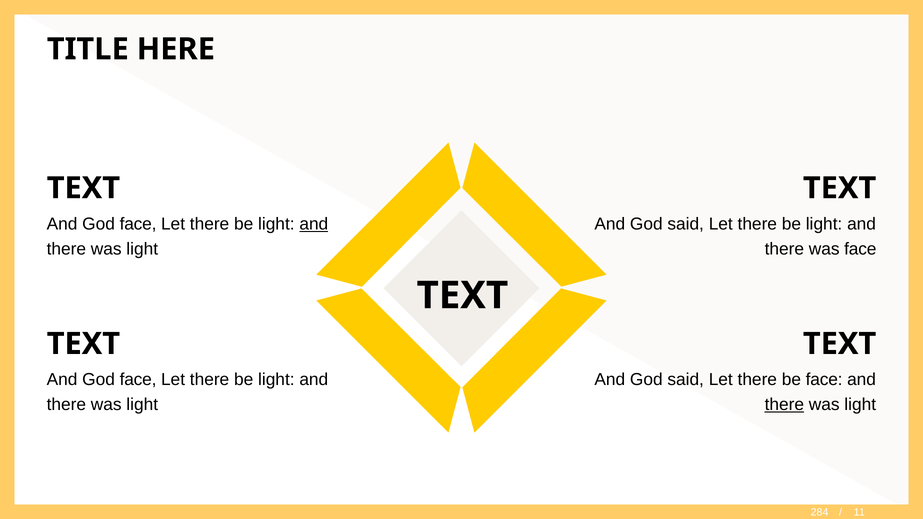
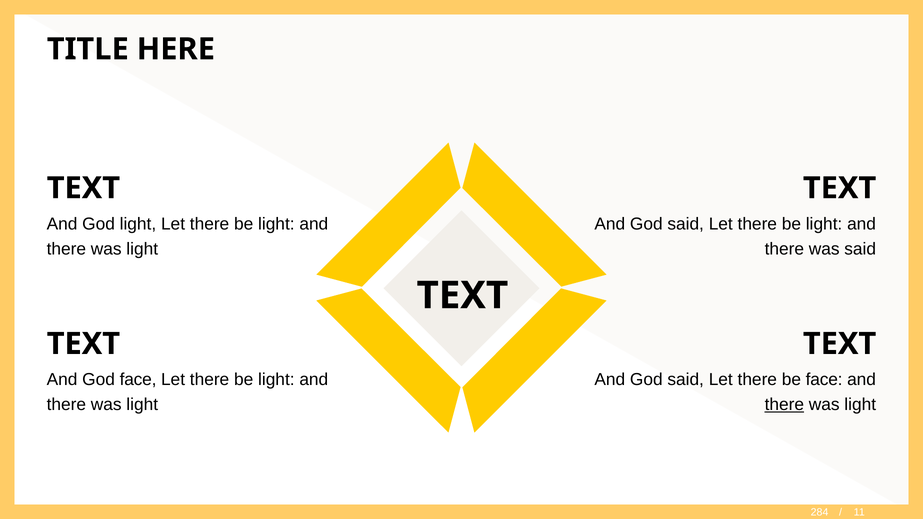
face at (138, 224): face -> light
and at (314, 224) underline: present -> none
was face: face -> said
